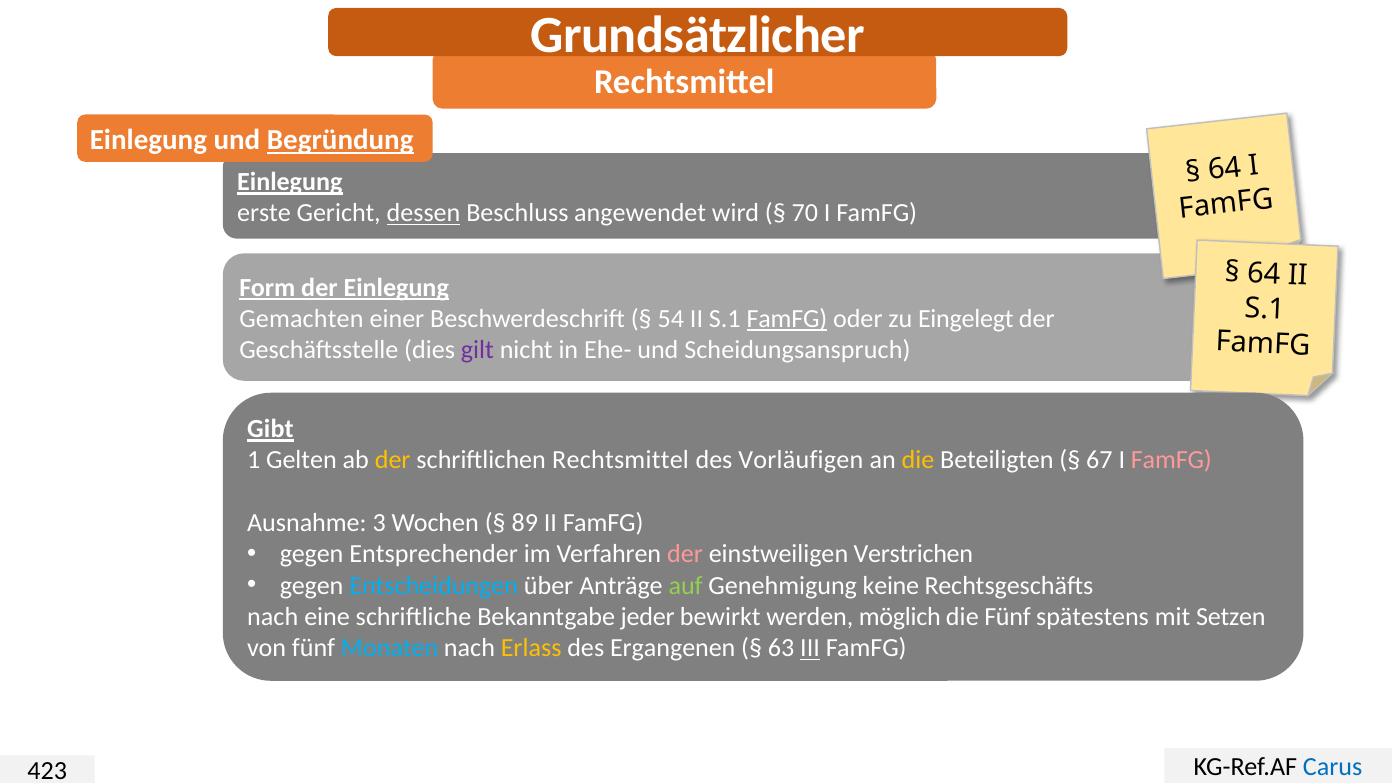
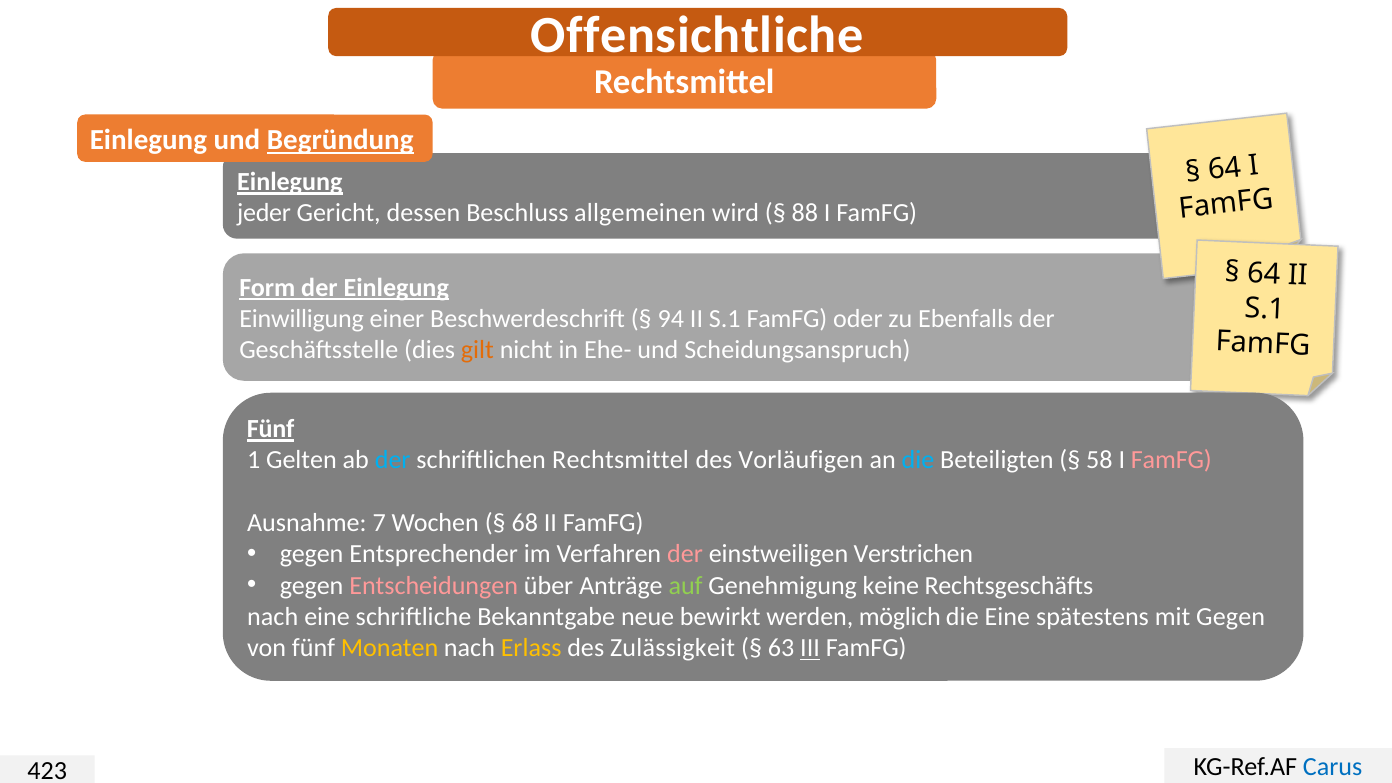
Grundsätzlicher: Grundsätzlicher -> Offensichtliche
erste: erste -> jeder
dessen underline: present -> none
angewendet: angewendet -> allgemeinen
70: 70 -> 88
Gemachten: Gemachten -> Einwilligung
54: 54 -> 94
FamFG at (787, 319) underline: present -> none
Eingelegt: Eingelegt -> Ebenfalls
gilt colour: purple -> orange
Gibt at (270, 429): Gibt -> Fünf
der at (393, 460) colour: yellow -> light blue
die at (918, 460) colour: yellow -> light blue
67: 67 -> 58
3: 3 -> 7
89: 89 -> 68
Entscheidungen colour: light blue -> pink
jeder: jeder -> neue
die Fünf: Fünf -> Eine
mit Setzen: Setzen -> Gegen
Monaten colour: light blue -> yellow
Ergangenen: Ergangenen -> Zulässigkeit
